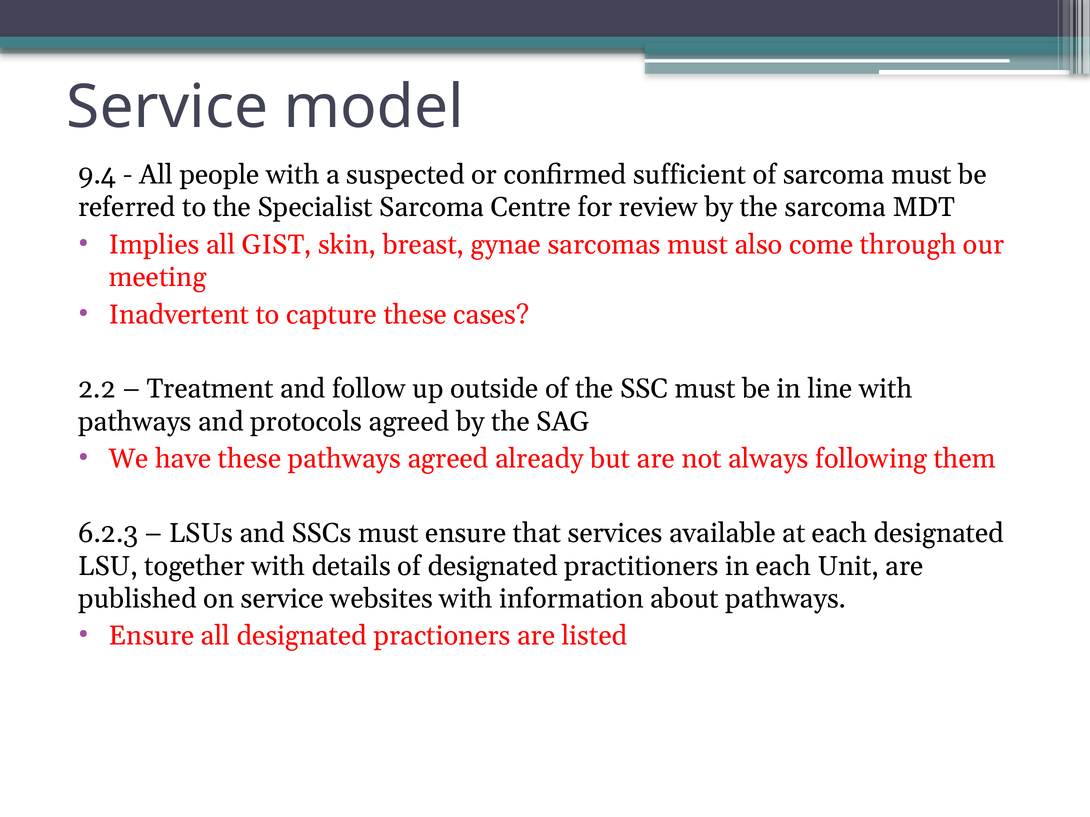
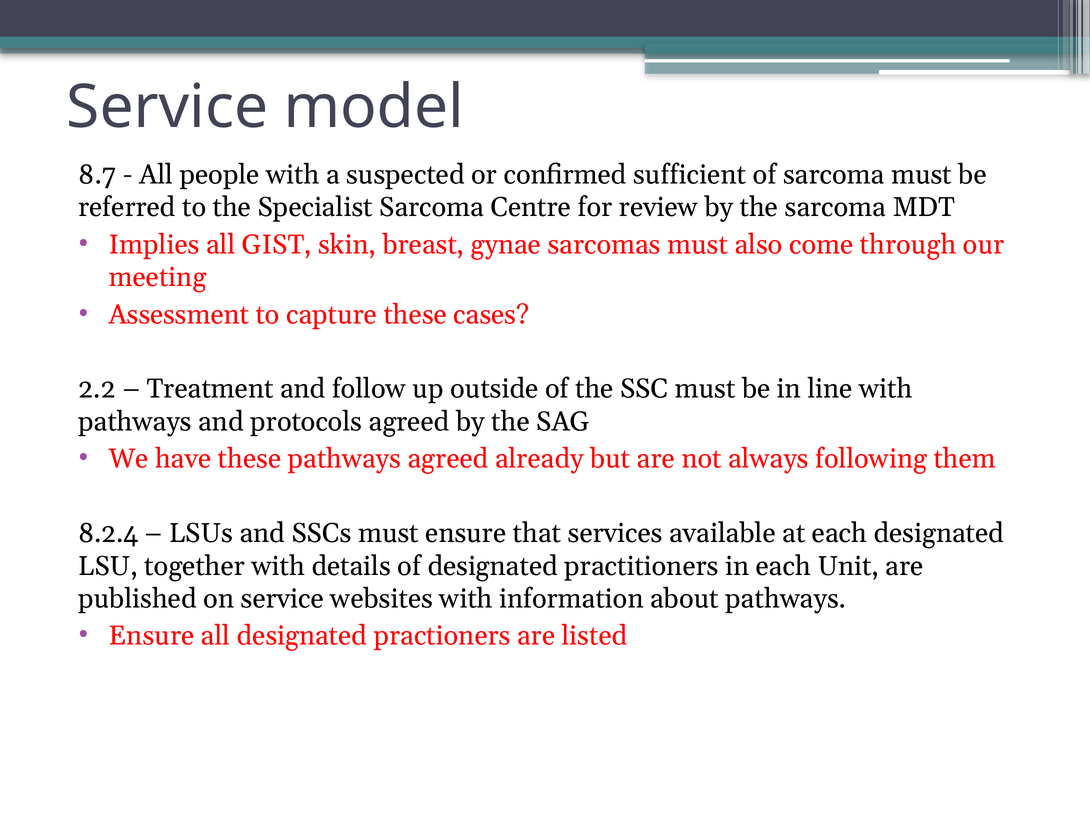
9.4: 9.4 -> 8.7
Inadvertent: Inadvertent -> Assessment
6.2.3: 6.2.3 -> 8.2.4
